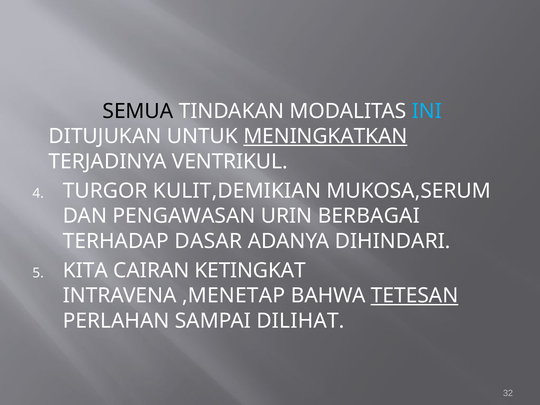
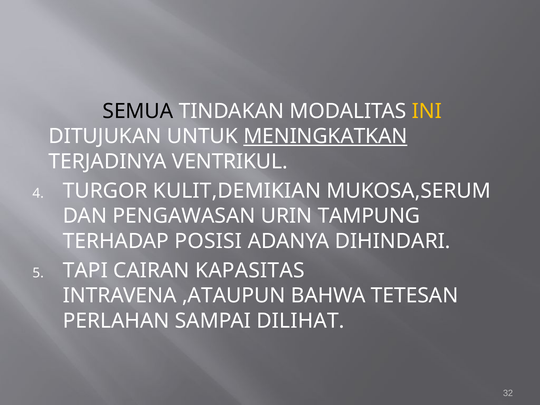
INI colour: light blue -> yellow
BERBAGAI: BERBAGAI -> TAMPUNG
DASAR: DASAR -> POSISI
KITA: KITA -> TAPI
KETINGKAT: KETINGKAT -> KAPASITAS
,MENETAP: ,MENETAP -> ,ATAUPUN
TETESAN underline: present -> none
